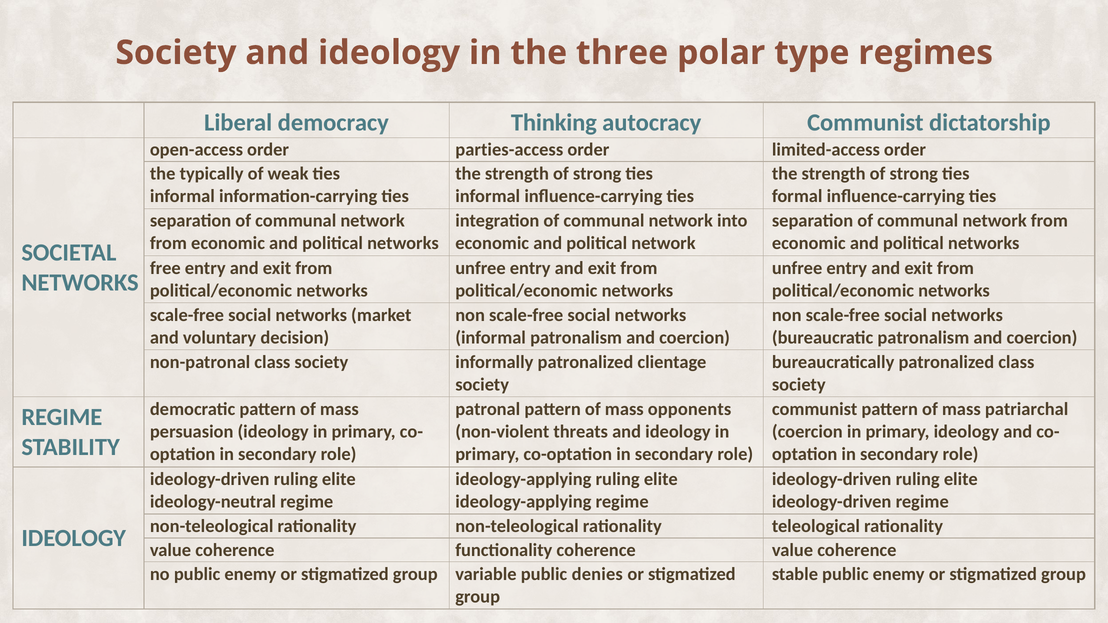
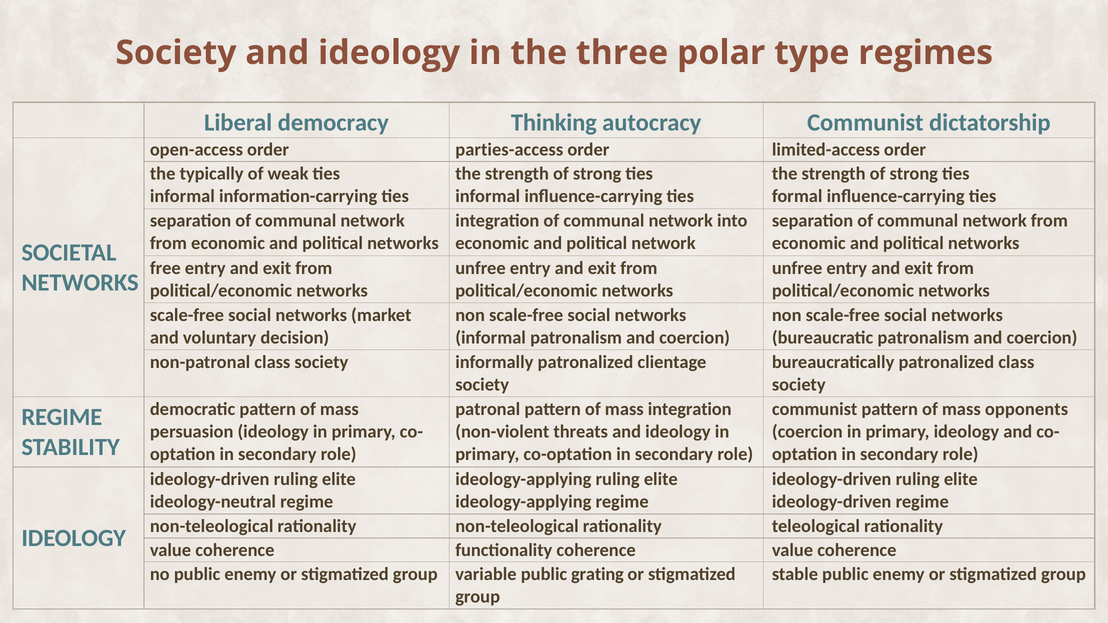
mass opponents: opponents -> integration
patriarchal: patriarchal -> opponents
denies: denies -> grating
